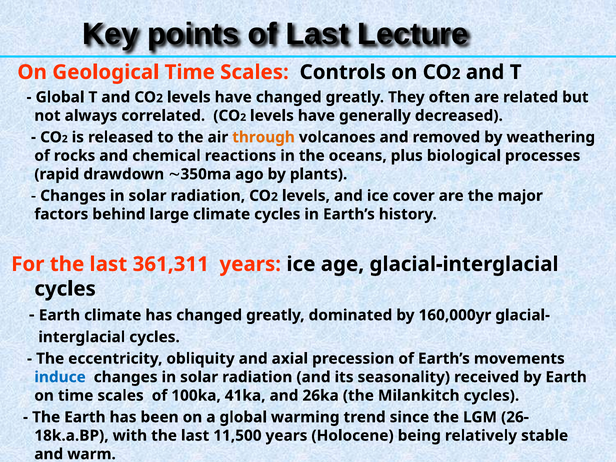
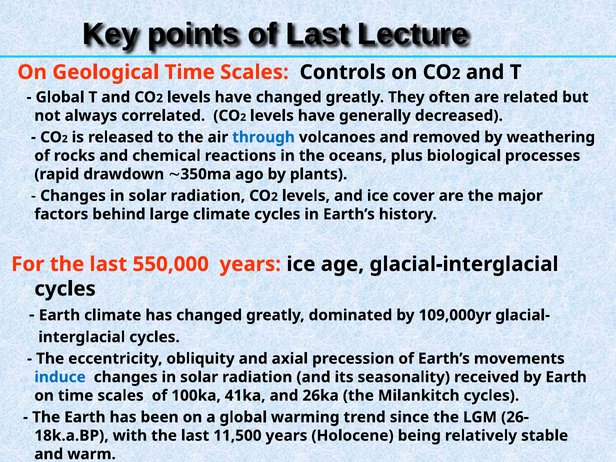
through colour: orange -> blue
361,311: 361,311 -> 550,000
160,000yr: 160,000yr -> 109,000yr
